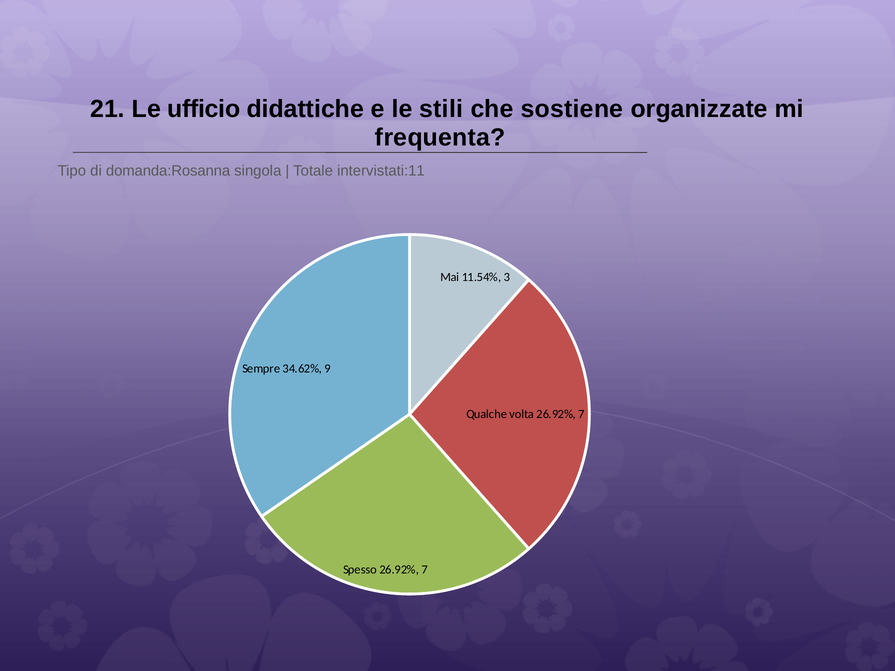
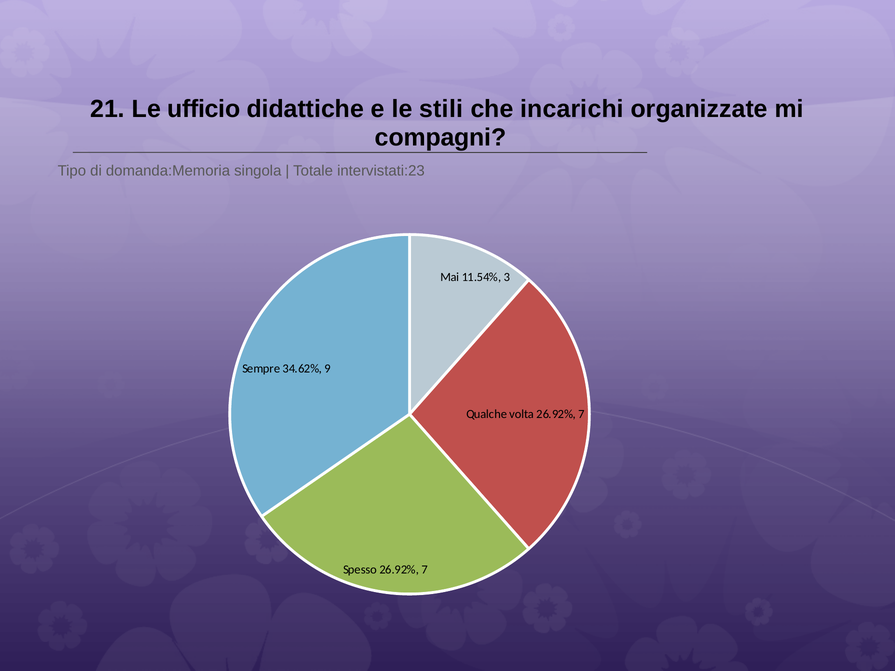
sostiene: sostiene -> incarichi
frequenta: frequenta -> compagni
domanda:Rosanna: domanda:Rosanna -> domanda:Memoria
intervistati:11: intervistati:11 -> intervistati:23
